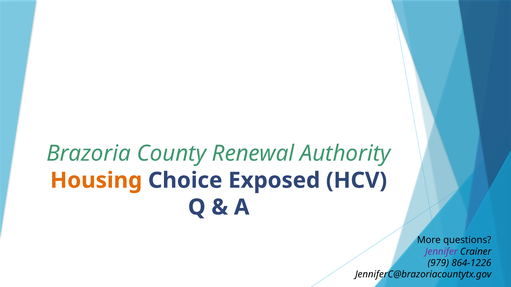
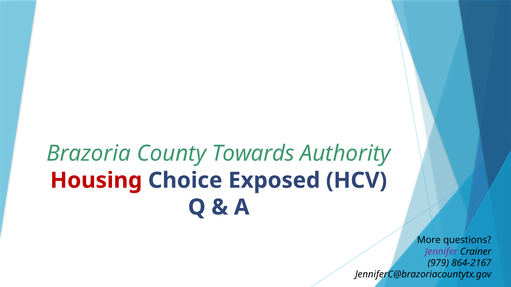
Renewal: Renewal -> Towards
Housing colour: orange -> red
864-1226: 864-1226 -> 864-2167
